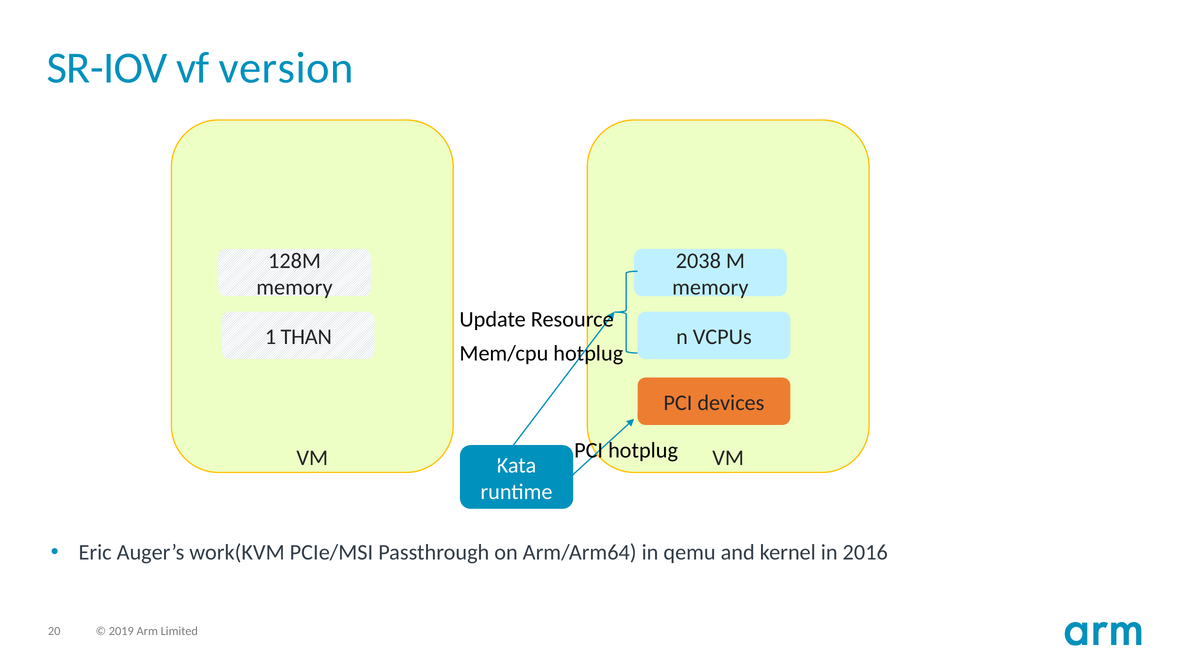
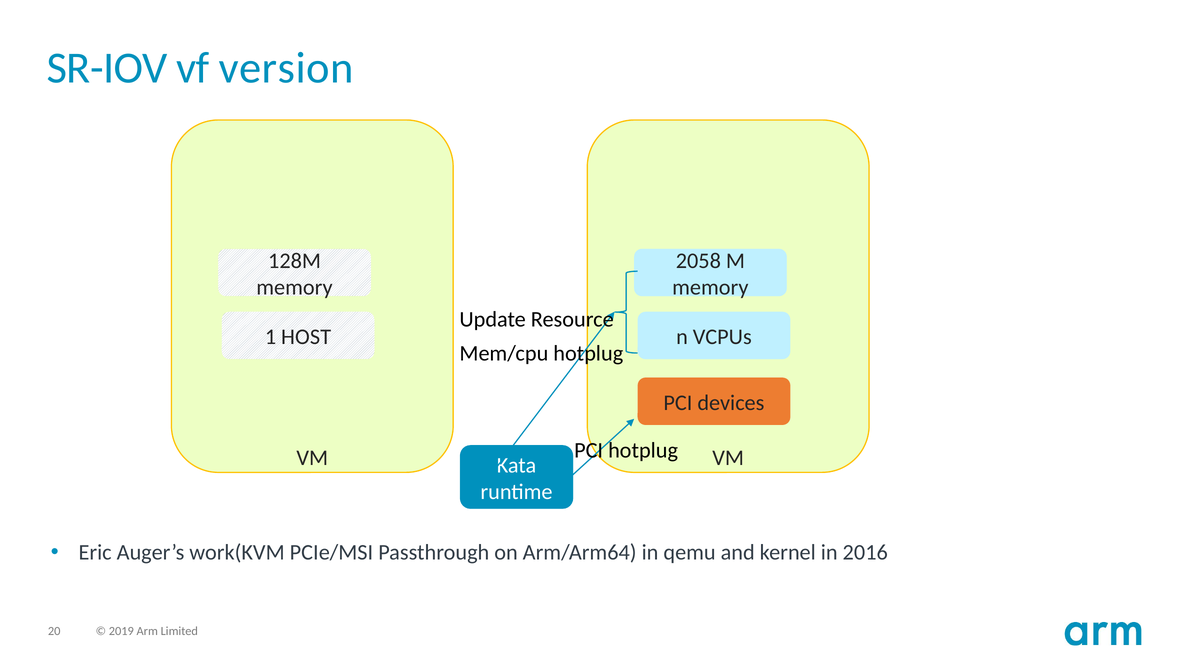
2038: 2038 -> 2058
THAN: THAN -> HOST
